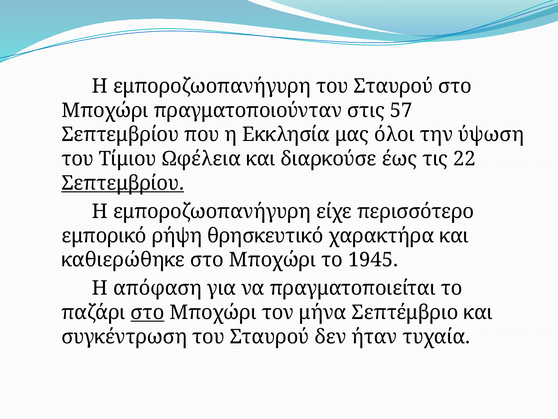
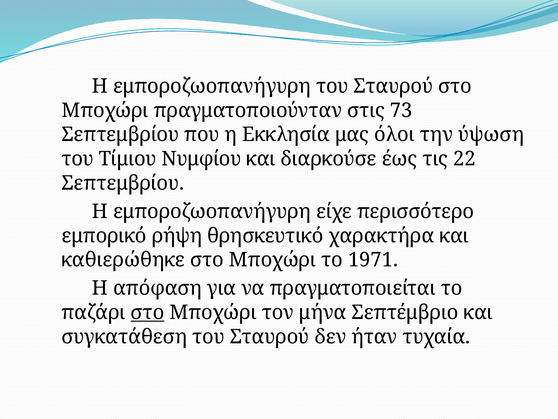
57: 57 -> 73
Ωφέλεια: Ωφέλεια -> Νυμφίου
Σεπτεμβρίου at (123, 183) underline: present -> none
1945: 1945 -> 1971
συγκέντρωση: συγκέντρωση -> συγκατάθεση
